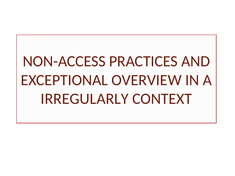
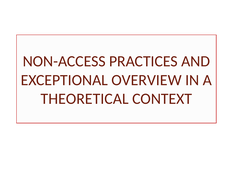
IRREGULARLY: IRREGULARLY -> THEORETICAL
